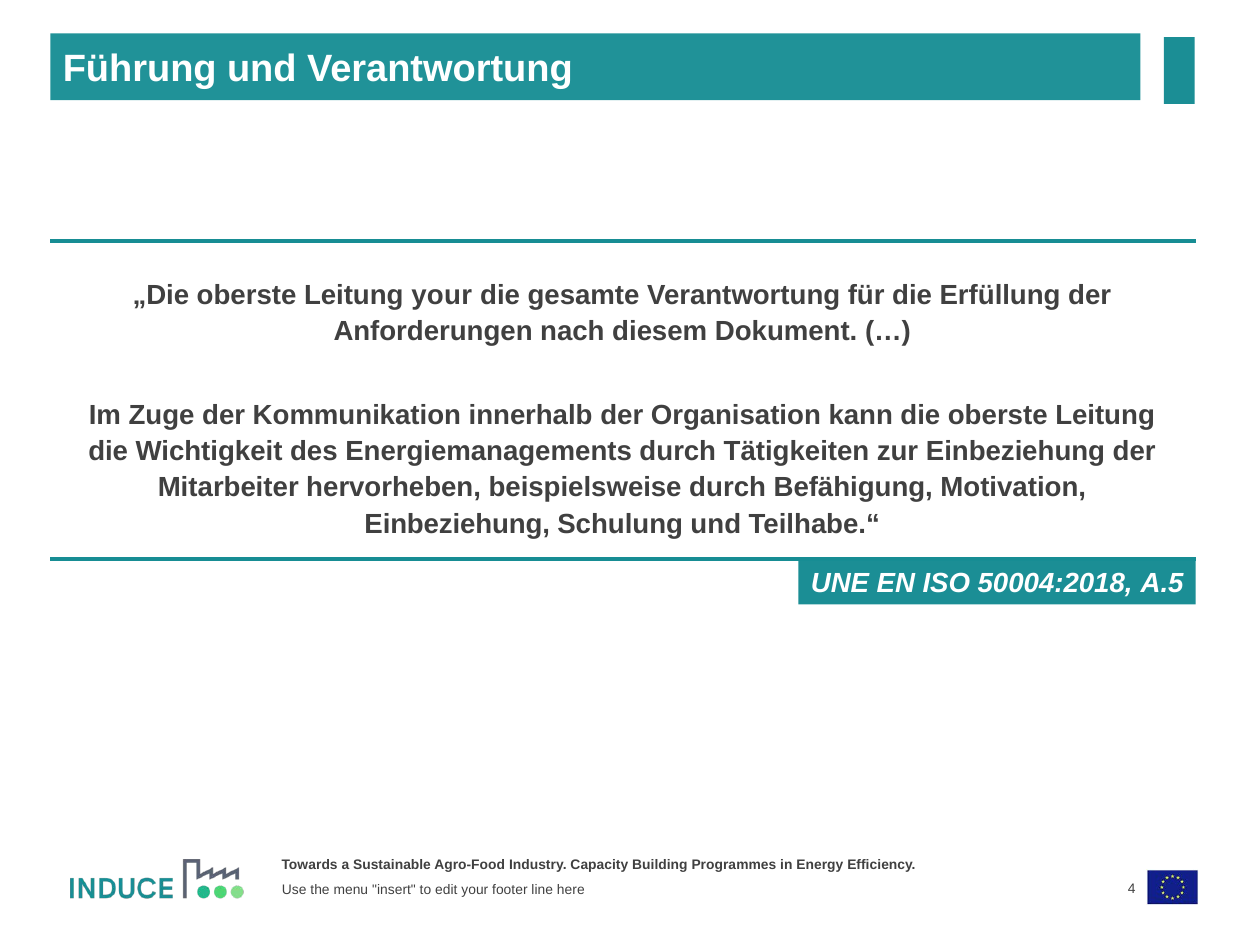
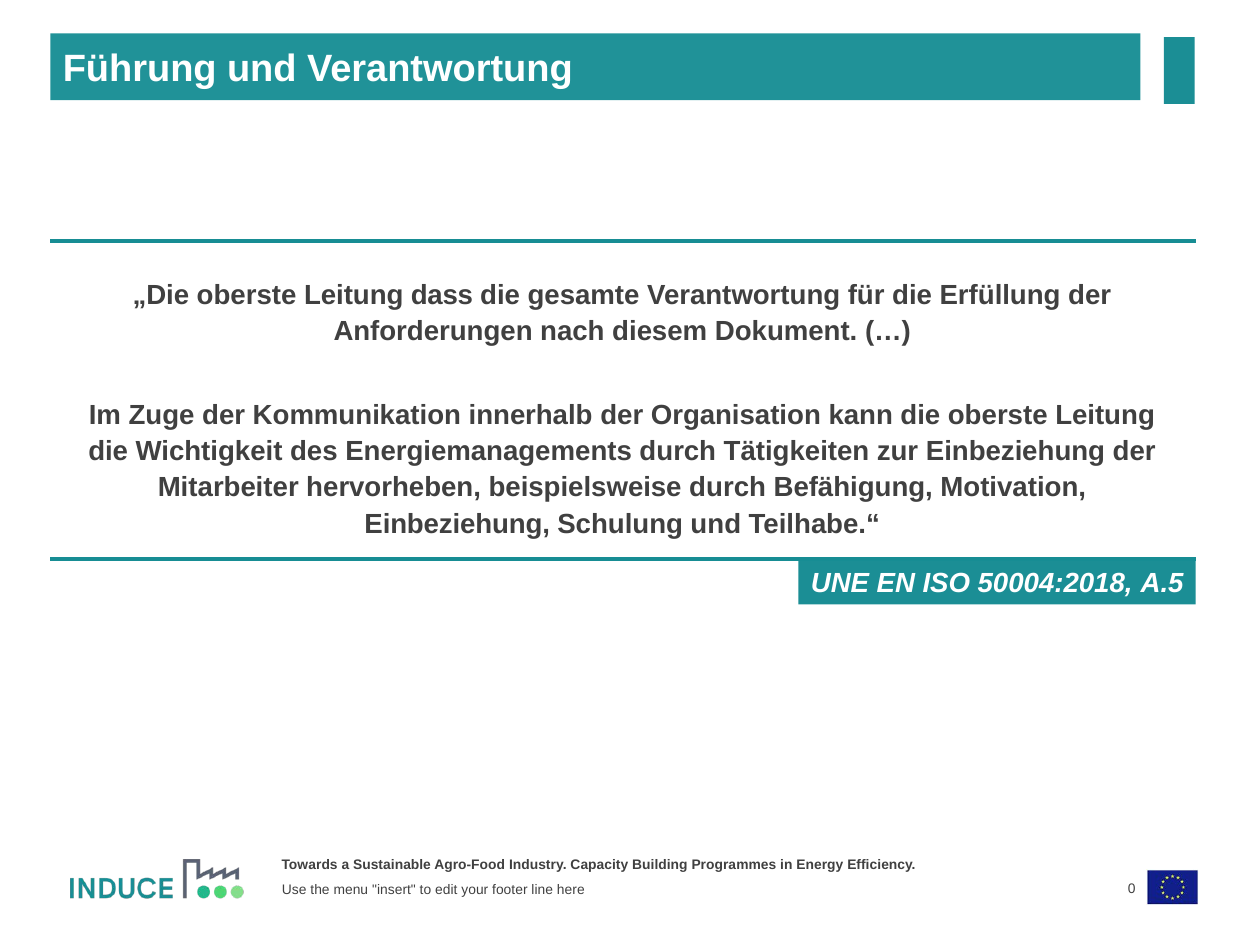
Leitung your: your -> dass
4: 4 -> 0
